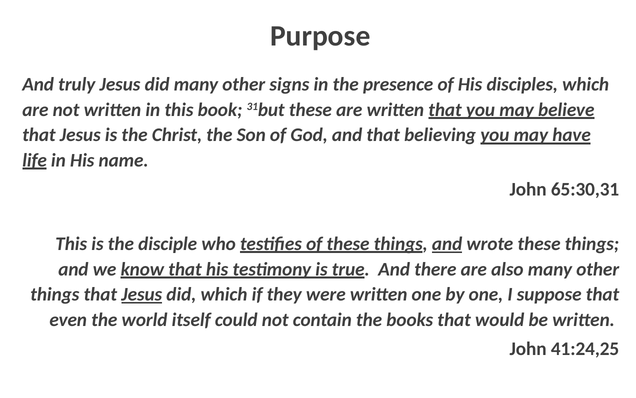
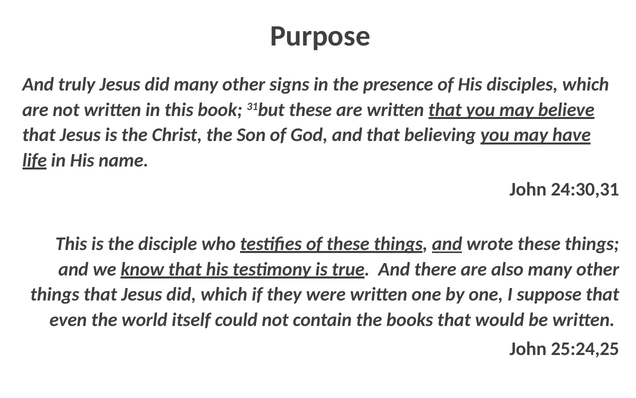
65:30,31: 65:30,31 -> 24:30,31
Jesus at (142, 294) underline: present -> none
41:24,25: 41:24,25 -> 25:24,25
